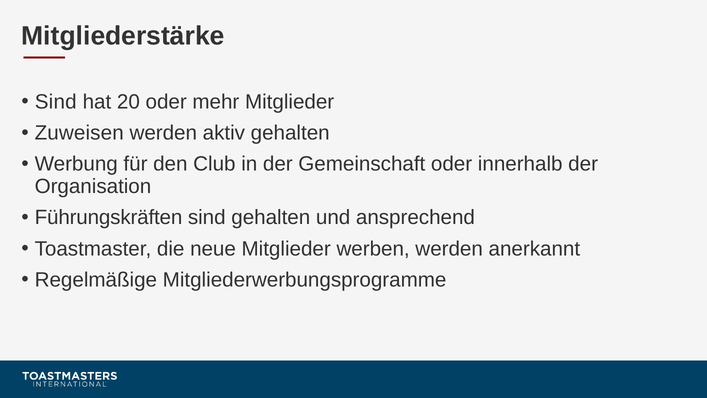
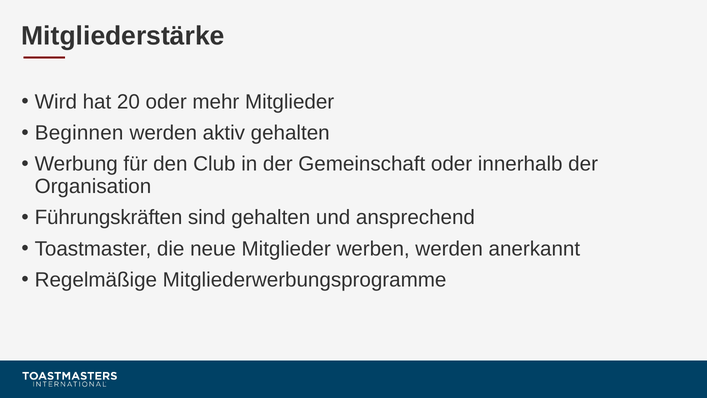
Sind at (56, 102): Sind -> Wird
Zuweisen: Zuweisen -> Beginnen
